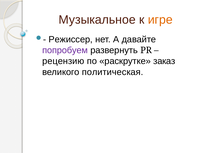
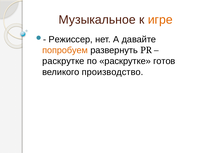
попробуем colour: purple -> orange
рецензию at (63, 61): рецензию -> раскрутке
заказ: заказ -> готов
политическая: политическая -> производство
